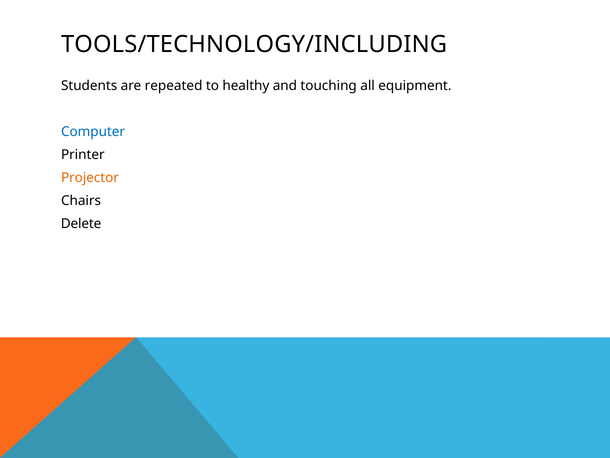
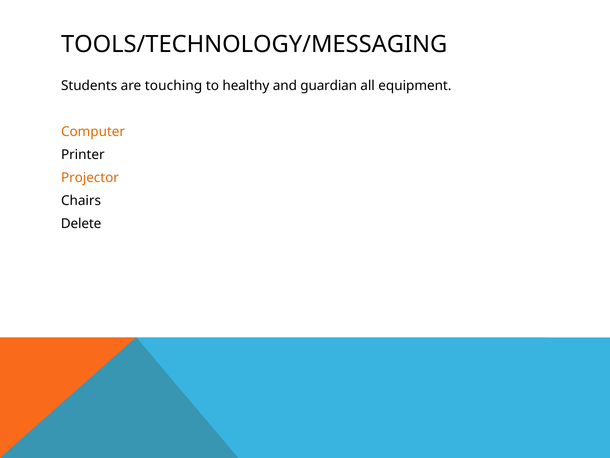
TOOLS/TECHNOLOGY/INCLUDING: TOOLS/TECHNOLOGY/INCLUDING -> TOOLS/TECHNOLOGY/MESSAGING
repeated: repeated -> touching
touching: touching -> guardian
Computer colour: blue -> orange
